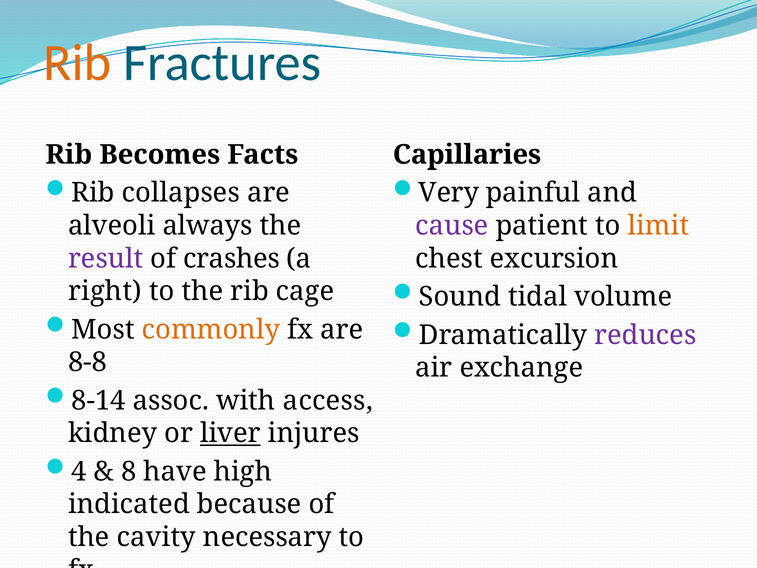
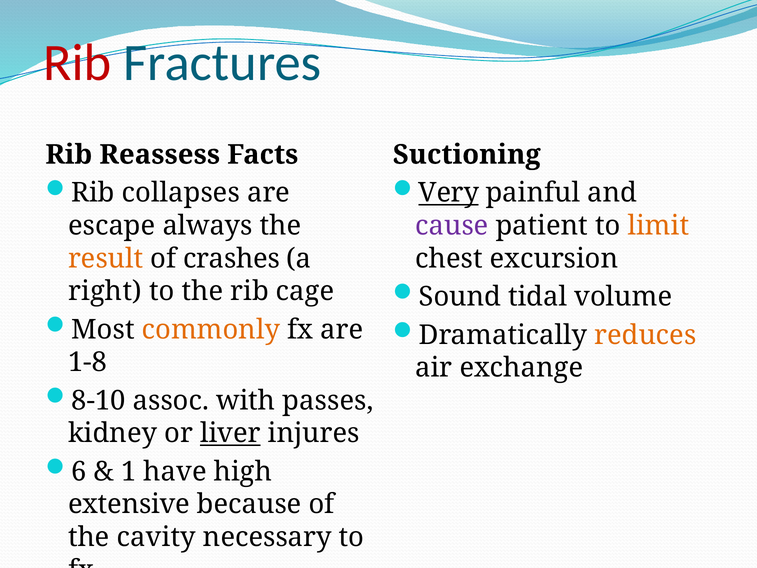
Rib at (77, 63) colour: orange -> red
Becomes: Becomes -> Reassess
Capillaries: Capillaries -> Suctioning
Very underline: none -> present
alveoli: alveoli -> escape
result colour: purple -> orange
reduces colour: purple -> orange
8-8: 8-8 -> 1-8
8-14: 8-14 -> 8-10
access: access -> passes
4: 4 -> 6
8: 8 -> 1
indicated: indicated -> extensive
